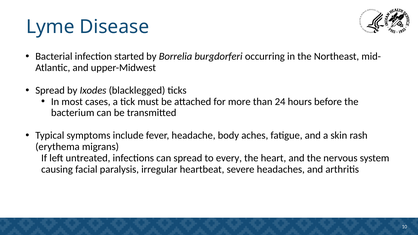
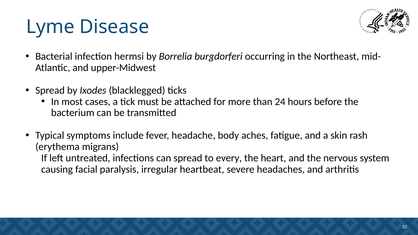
started: started -> hermsi
